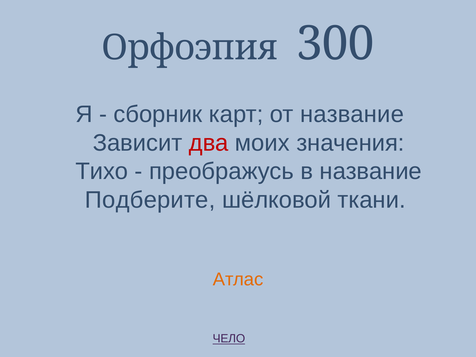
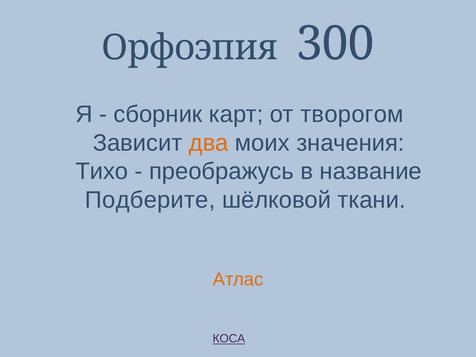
от название: название -> творогом
два colour: red -> orange
ЧЕЛО: ЧЕЛО -> КОСА
